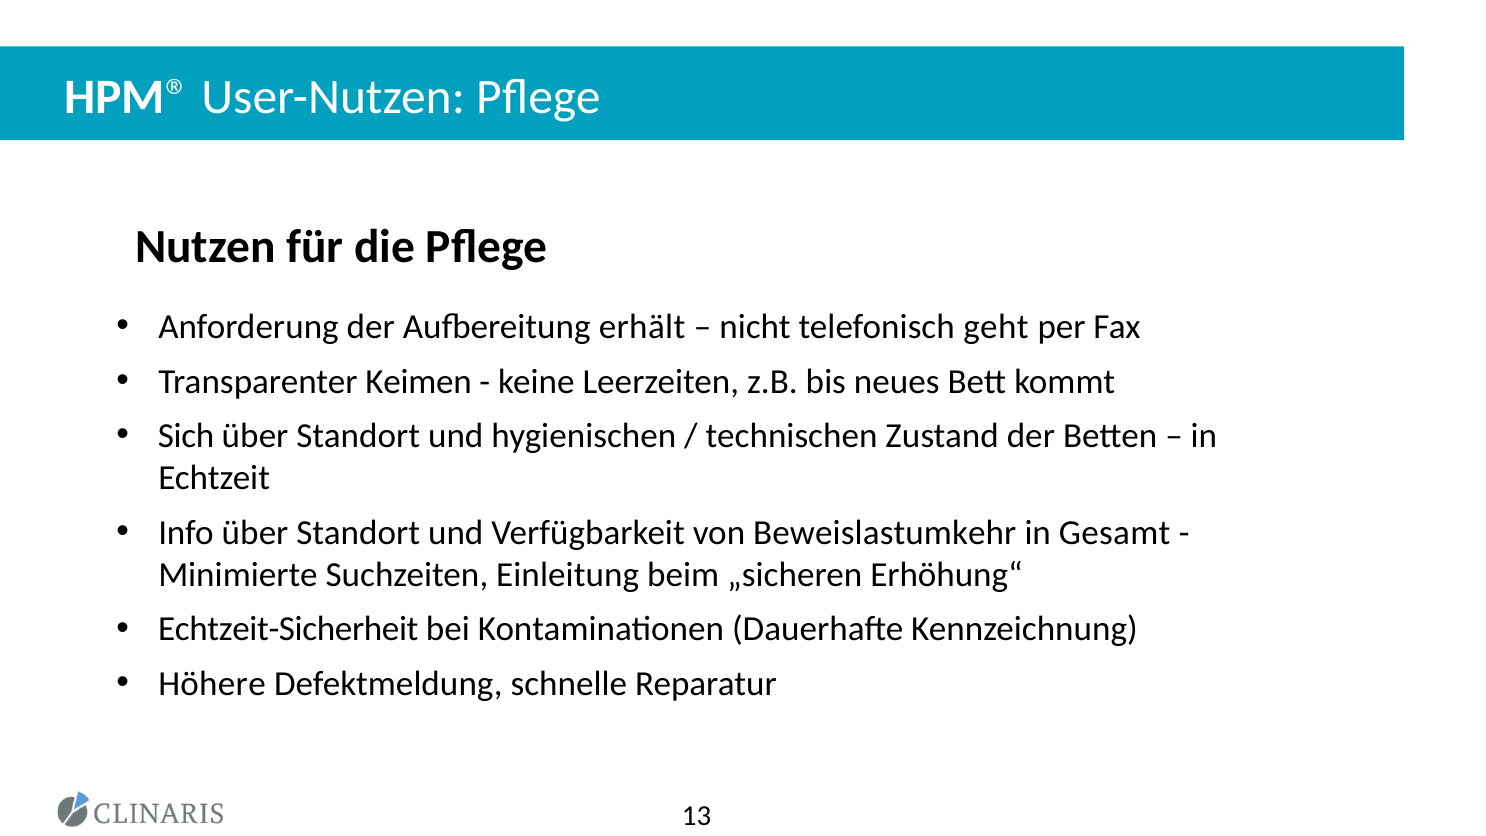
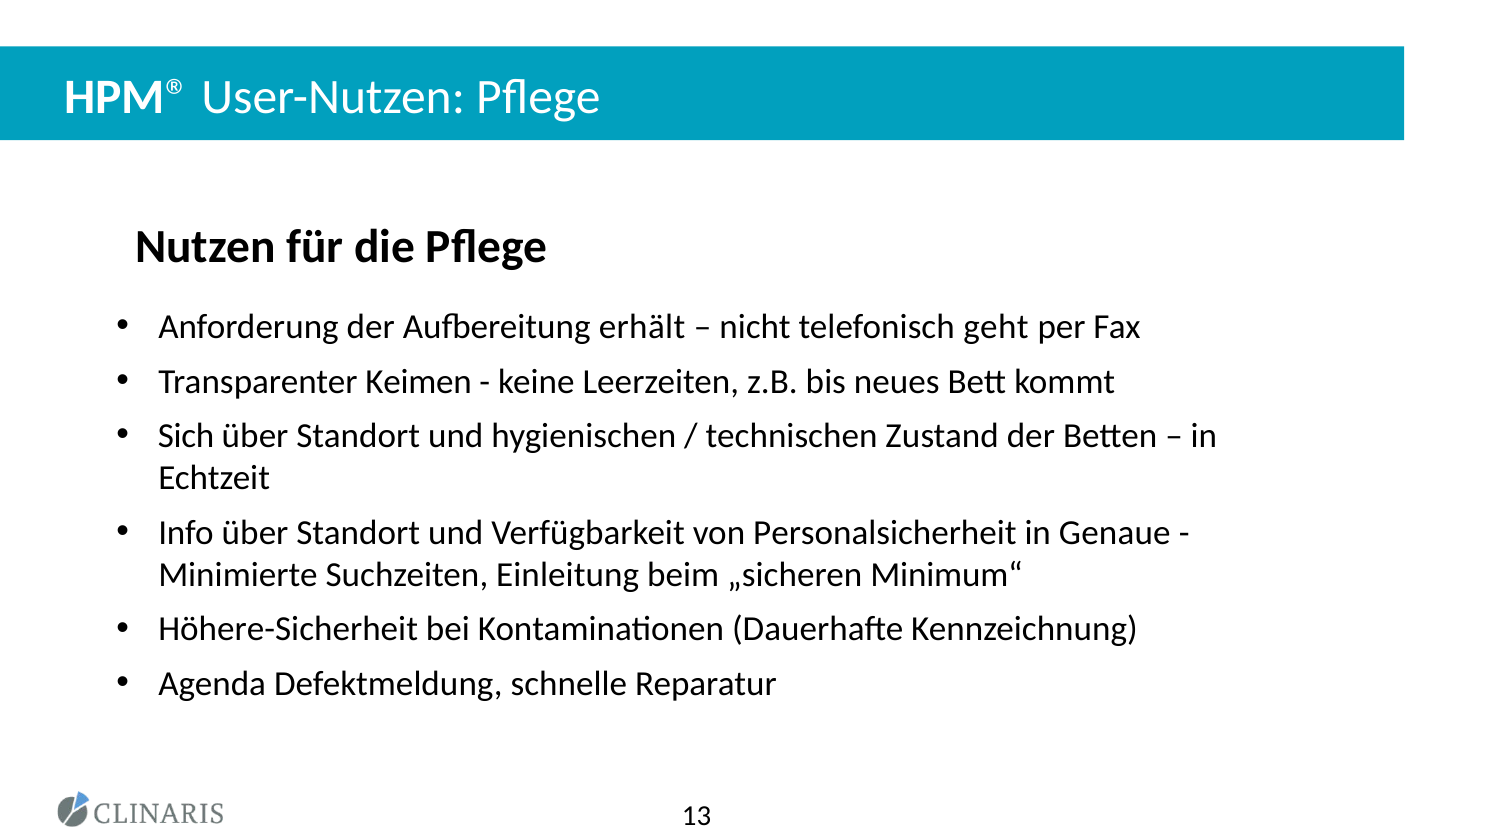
Beweislastumkehr: Beweislastumkehr -> Personalsicherheit
Gesamt: Gesamt -> Genaue
Erhöhung“: Erhöhung“ -> Minimum“
Echtzeit-Sicherheit: Echtzeit-Sicherheit -> Höhere-Sicherheit
Höhere: Höhere -> Agenda
